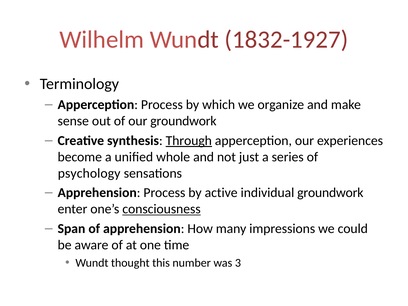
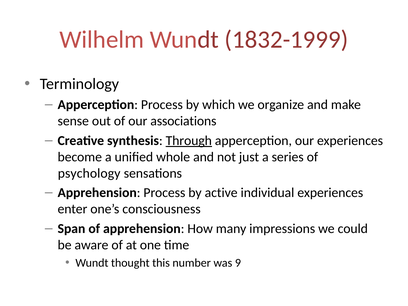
1832-1927: 1832-1927 -> 1832-1999
our groundwork: groundwork -> associations
individual groundwork: groundwork -> experiences
consciousness underline: present -> none
3: 3 -> 9
